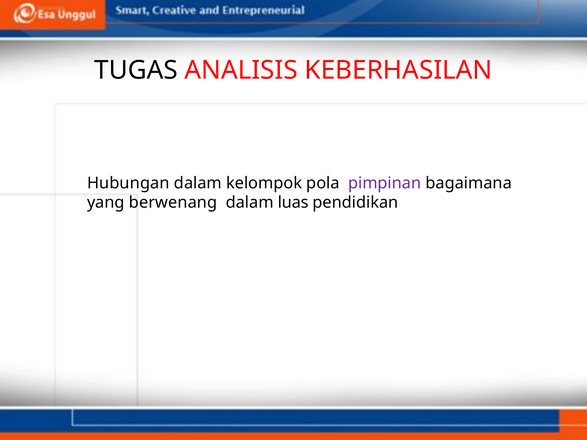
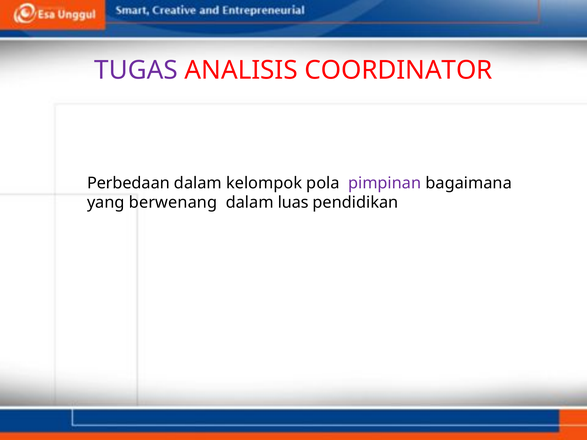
TUGAS colour: black -> purple
KEBERHASILAN: KEBERHASILAN -> COORDINATOR
Hubungan: Hubungan -> Perbedaan
